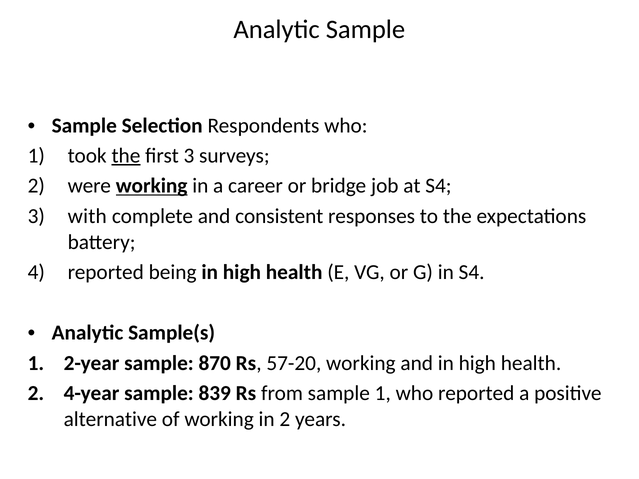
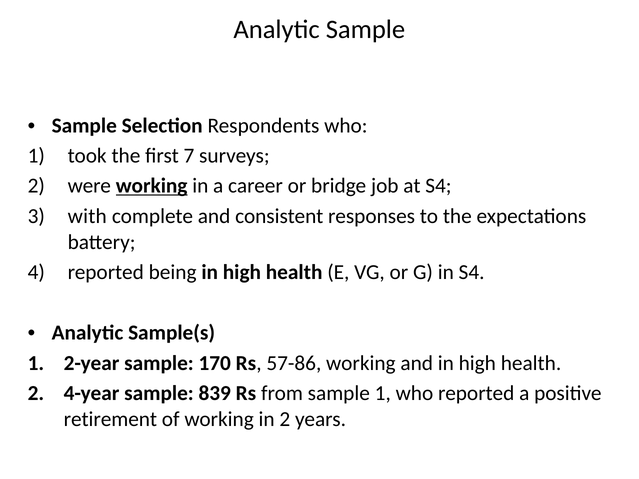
the at (126, 156) underline: present -> none
first 3: 3 -> 7
870: 870 -> 170
57-20: 57-20 -> 57-86
alternative: alternative -> retirement
